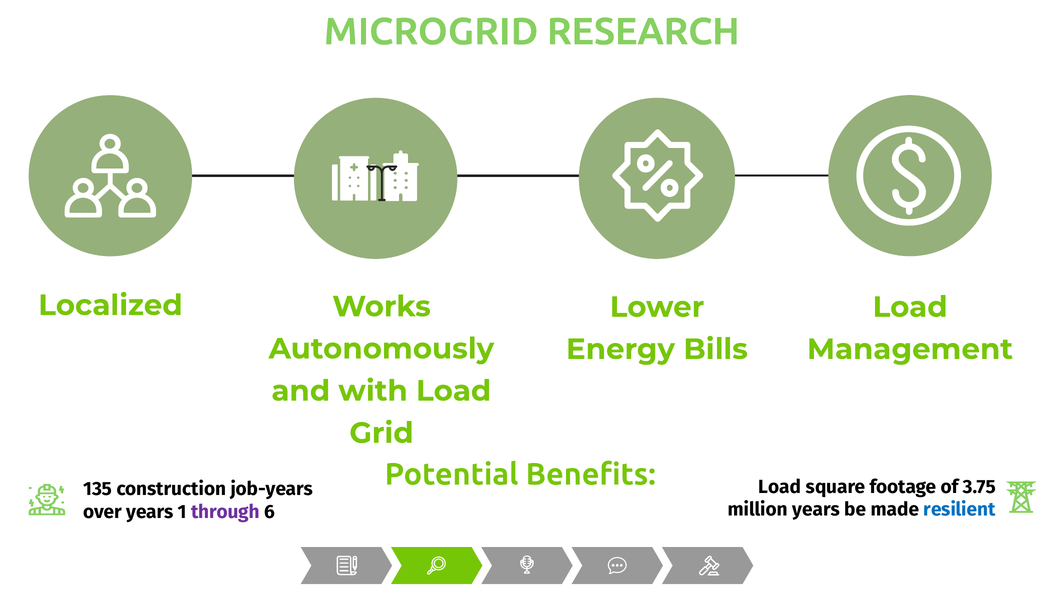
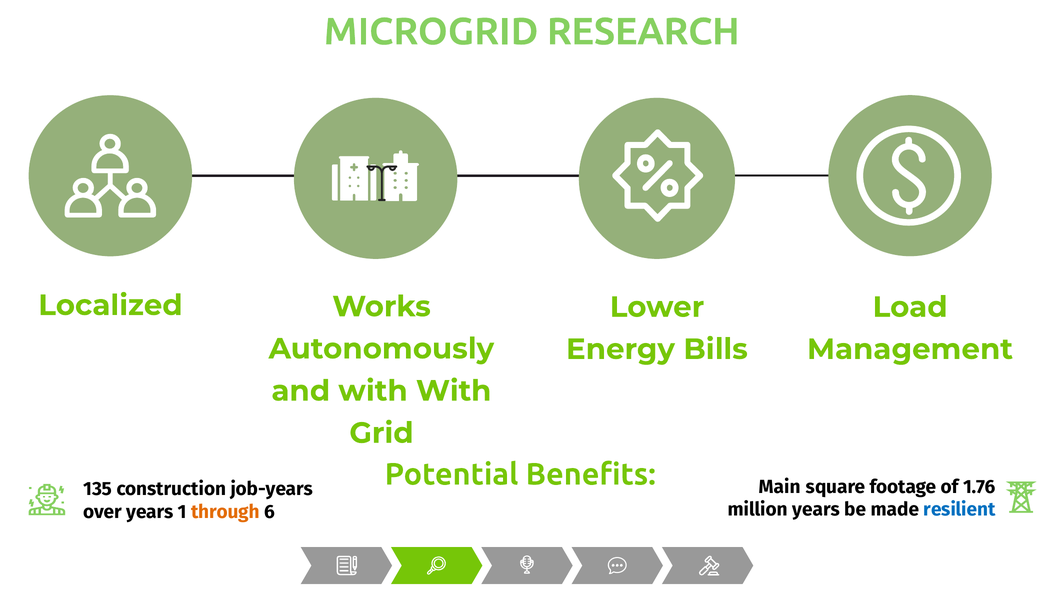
with Load: Load -> With
Load at (780, 487): Load -> Main
3.75: 3.75 -> 1.76
through colour: purple -> orange
